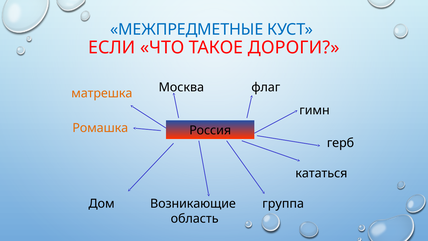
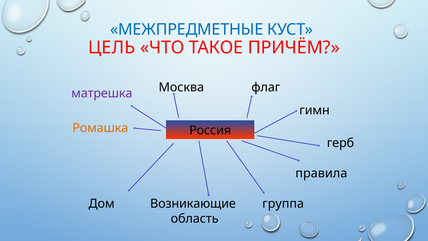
ЕСЛИ: ЕСЛИ -> ЦЕЛЬ
ДОРОГИ: ДОРОГИ -> ПРИЧЁМ
матрешка colour: orange -> purple
кататься: кататься -> правила
